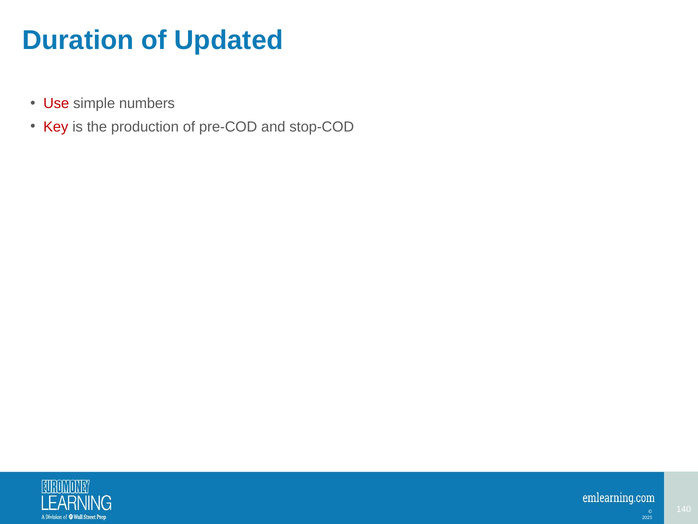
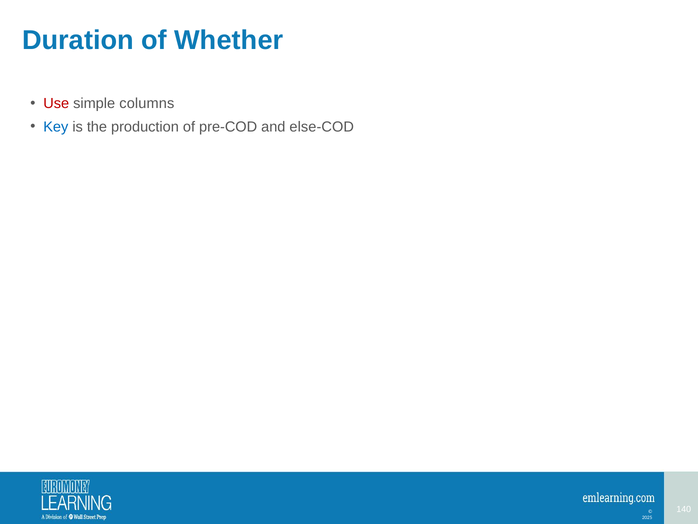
Updated: Updated -> Whether
numbers: numbers -> columns
Key colour: red -> blue
stop-COD: stop-COD -> else-COD
